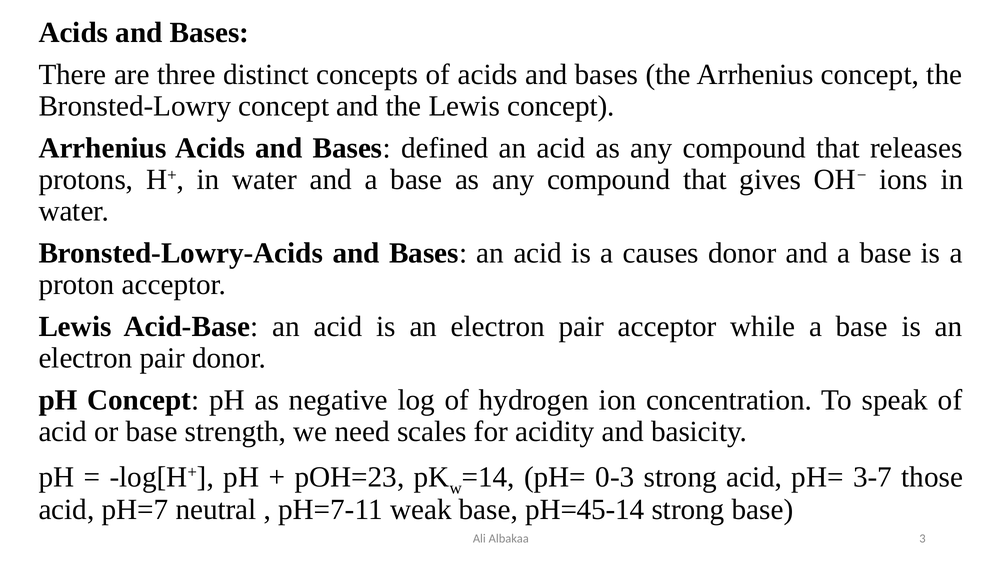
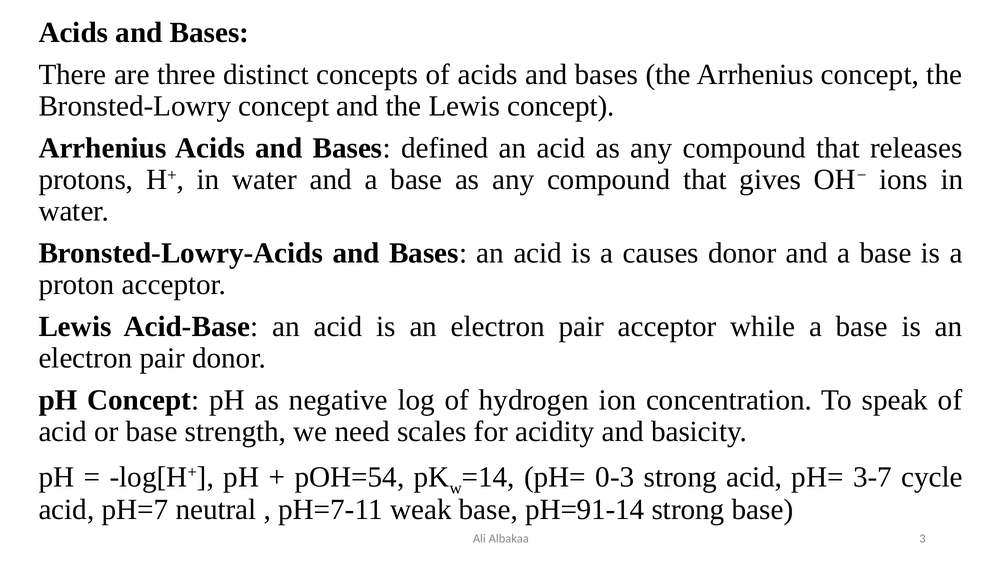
pOH=23: pOH=23 -> pOH=54
those: those -> cycle
pH=45-14: pH=45-14 -> pH=91-14
